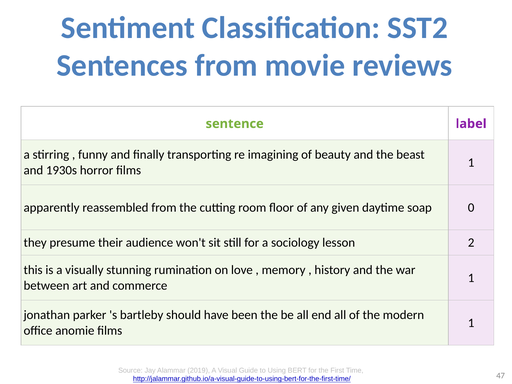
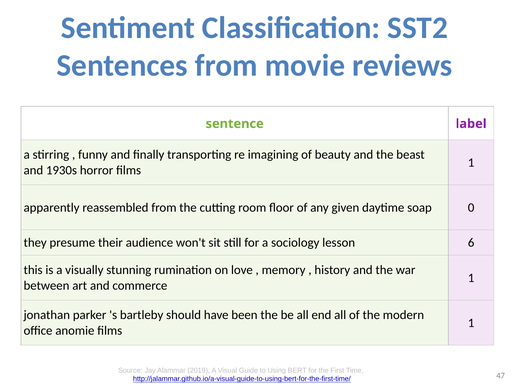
2: 2 -> 6
